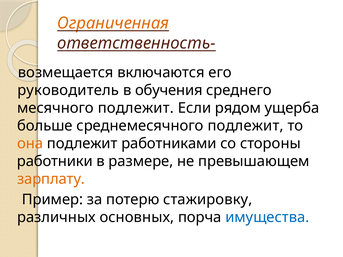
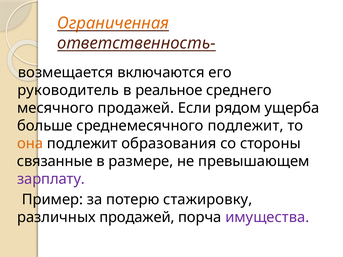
обучения: обучения -> реальное
месячного подлежит: подлежит -> продажей
работниками: работниками -> образования
работники: работники -> связанные
зарплату colour: orange -> purple
различных основных: основных -> продажей
имущества colour: blue -> purple
